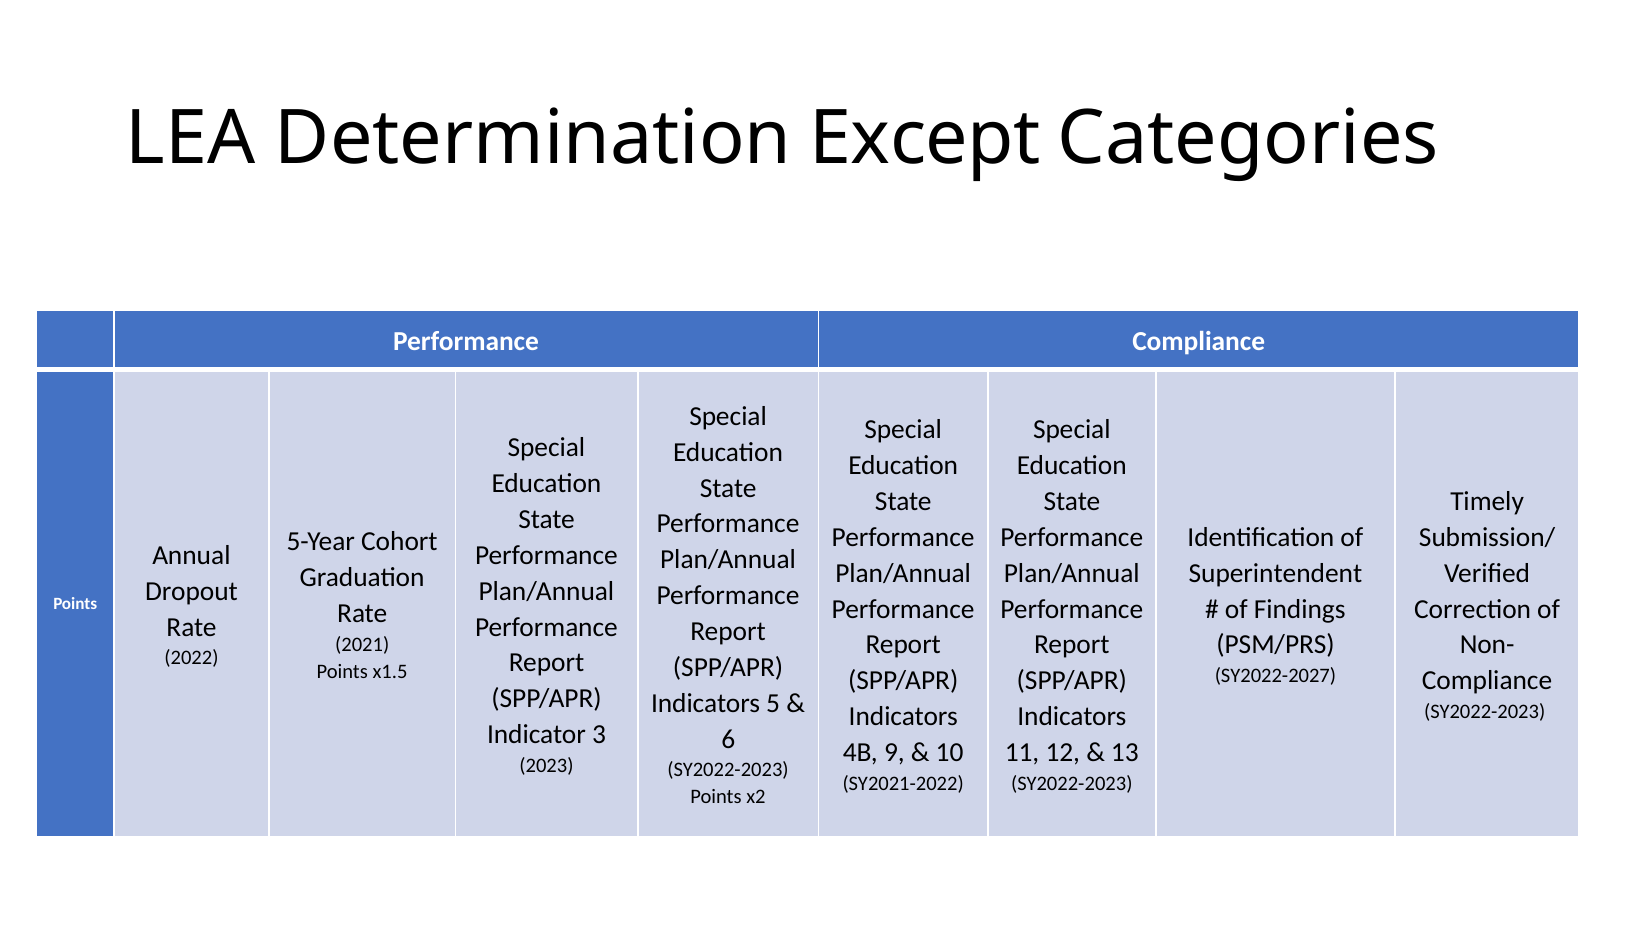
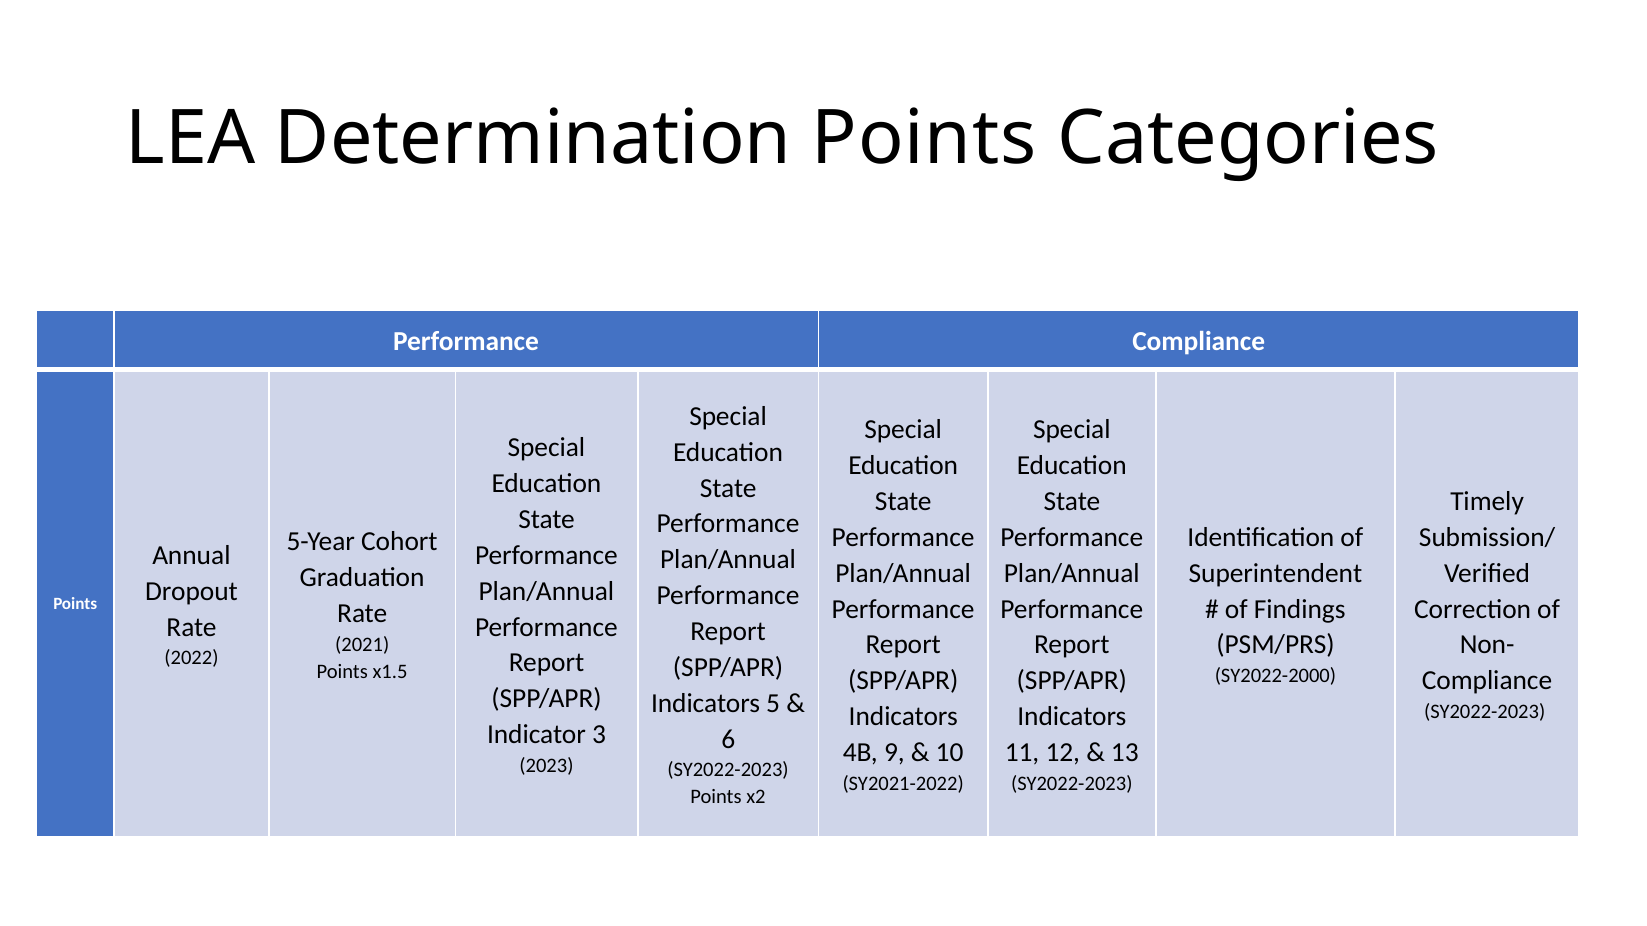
Determination Except: Except -> Points
SY2022-2027: SY2022-2027 -> SY2022-2000
